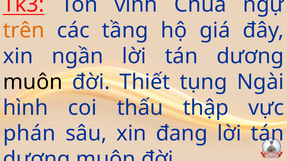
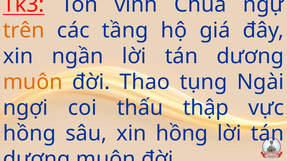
muôn at (33, 82) colour: black -> orange
Thiết: Thiết -> Thao
hình: hình -> ngợi
phán at (29, 134): phán -> hồng
xin đang: đang -> hồng
